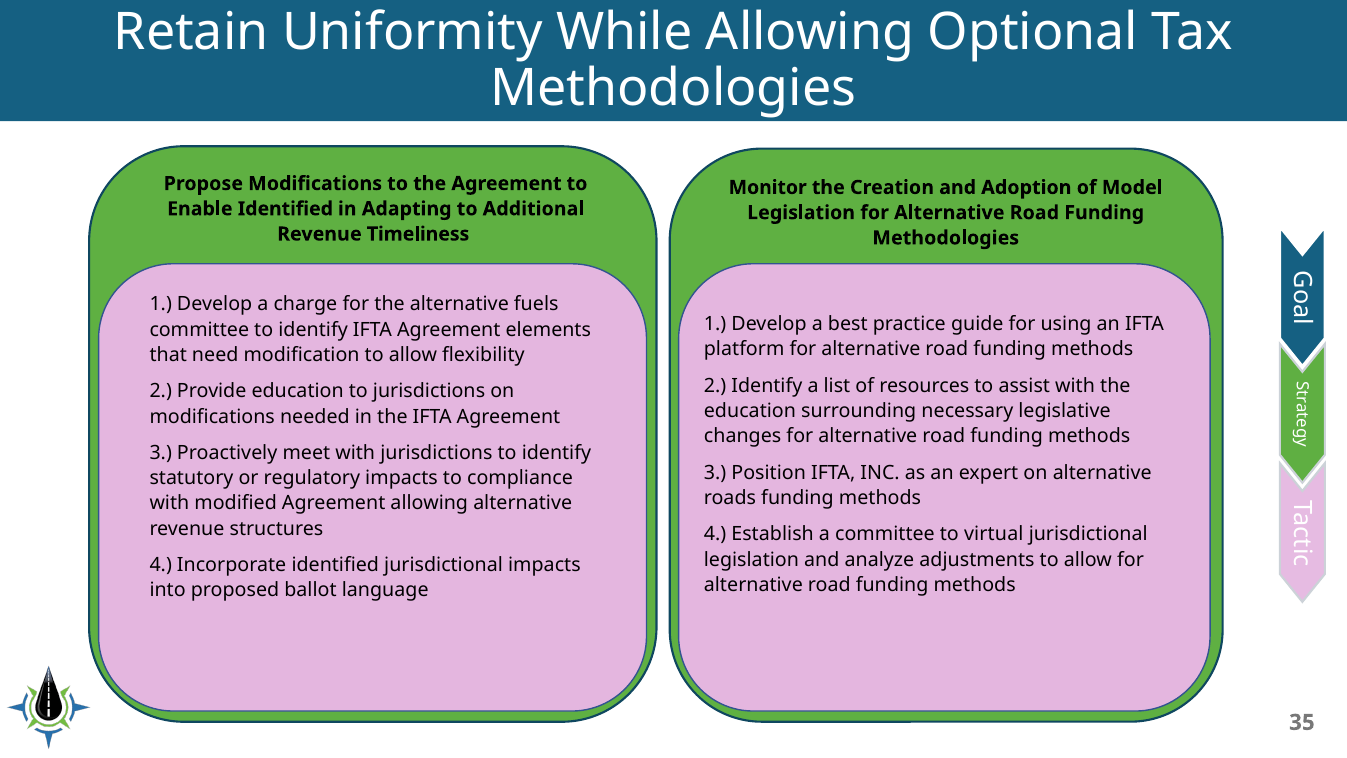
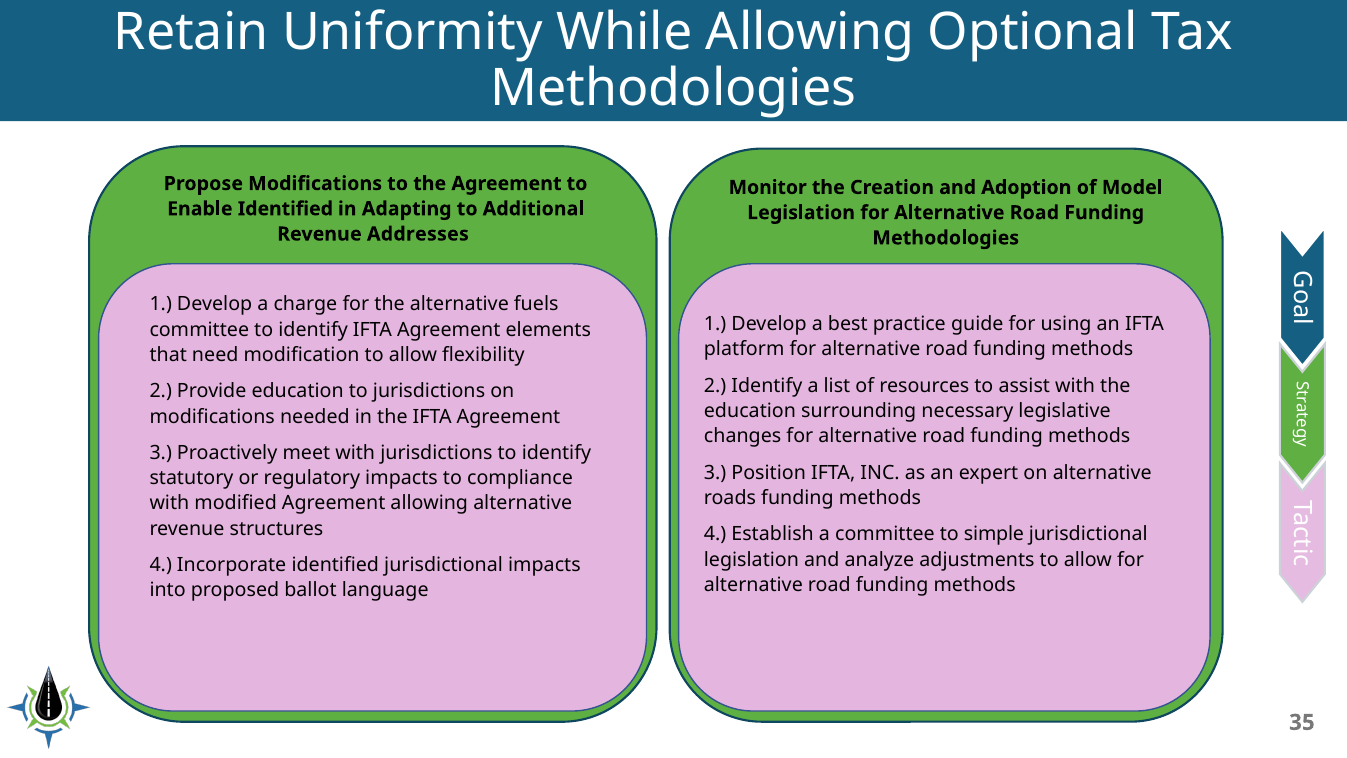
Timeliness: Timeliness -> Addresses
virtual: virtual -> simple
